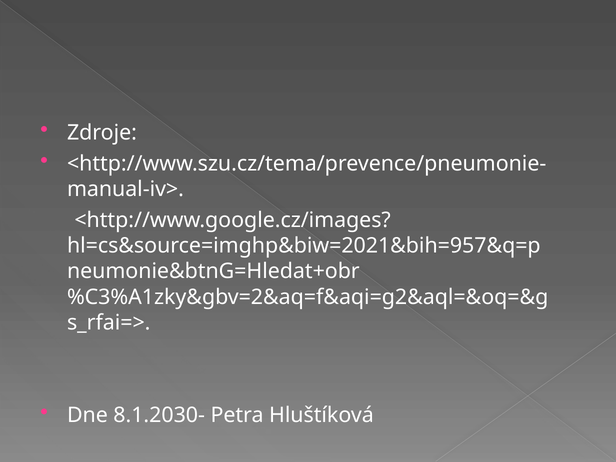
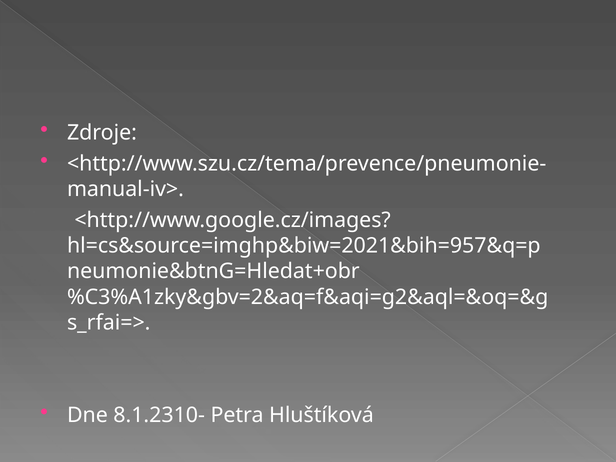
8.1.2030-: 8.1.2030- -> 8.1.2310-
